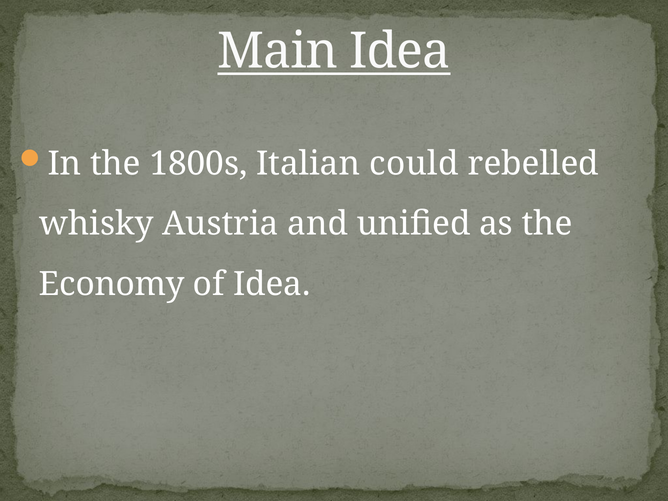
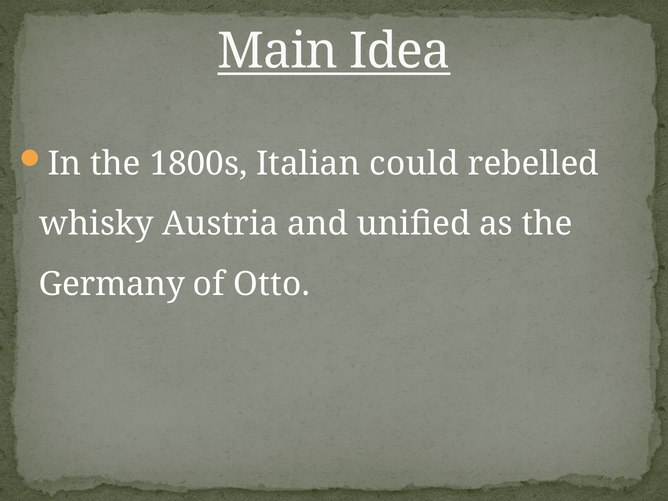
Economy: Economy -> Germany
of Idea: Idea -> Otto
